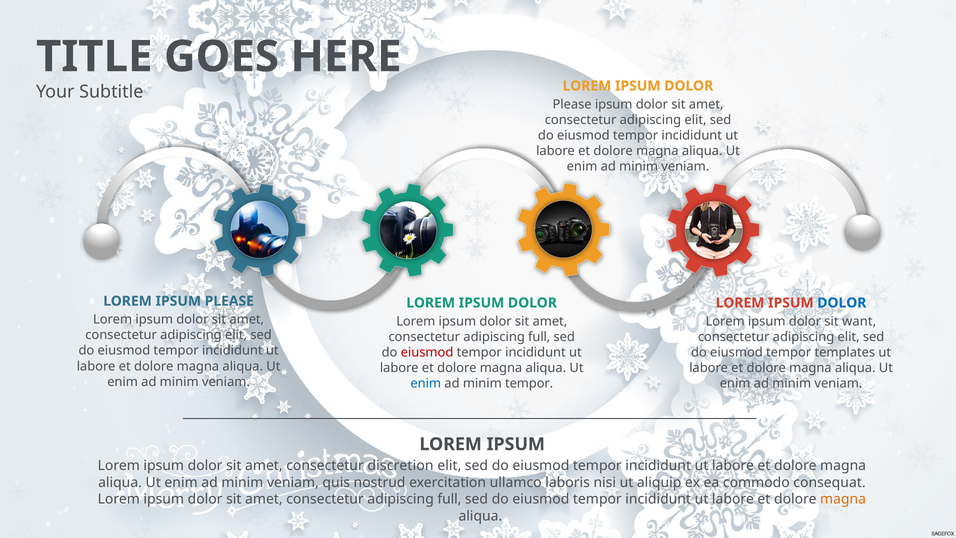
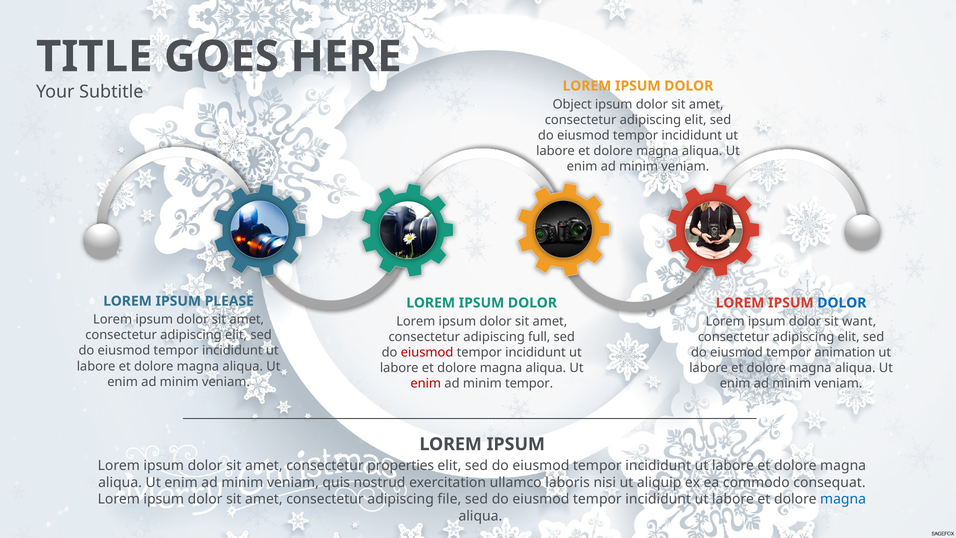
Please at (572, 104): Please -> Object
templates: templates -> animation
enim at (426, 383) colour: blue -> red
discretion: discretion -> properties
full at (449, 499): full -> file
magna at (843, 499) colour: orange -> blue
